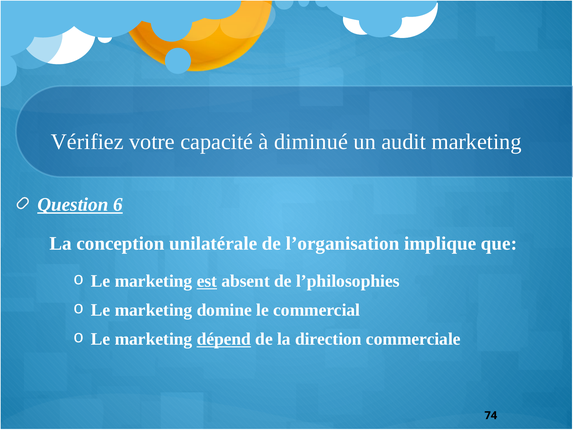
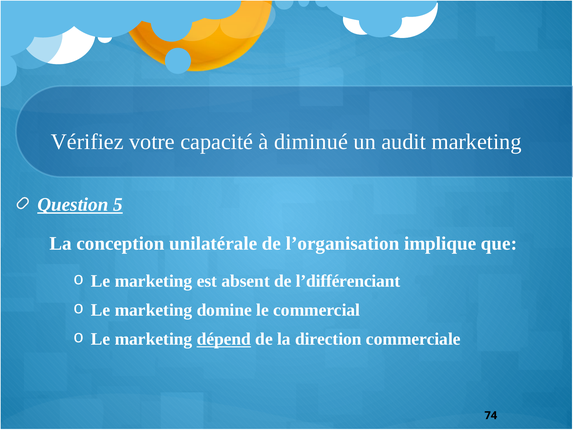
6: 6 -> 5
est underline: present -> none
l’philosophies: l’philosophies -> l’différenciant
